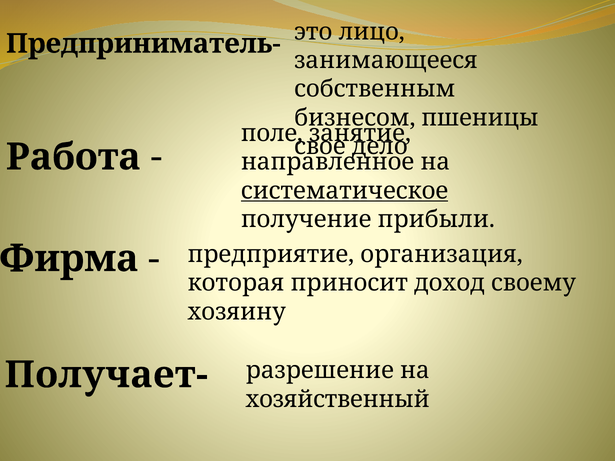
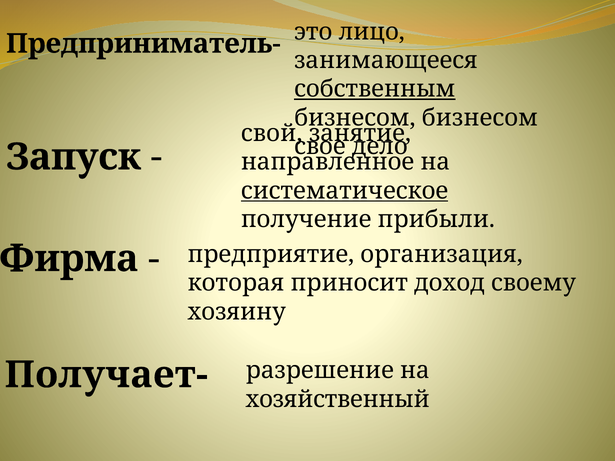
собственным underline: none -> present
пшеницы at (480, 118): пшеницы -> бизнесом
поле: поле -> свой
Работа: Работа -> Запуск
